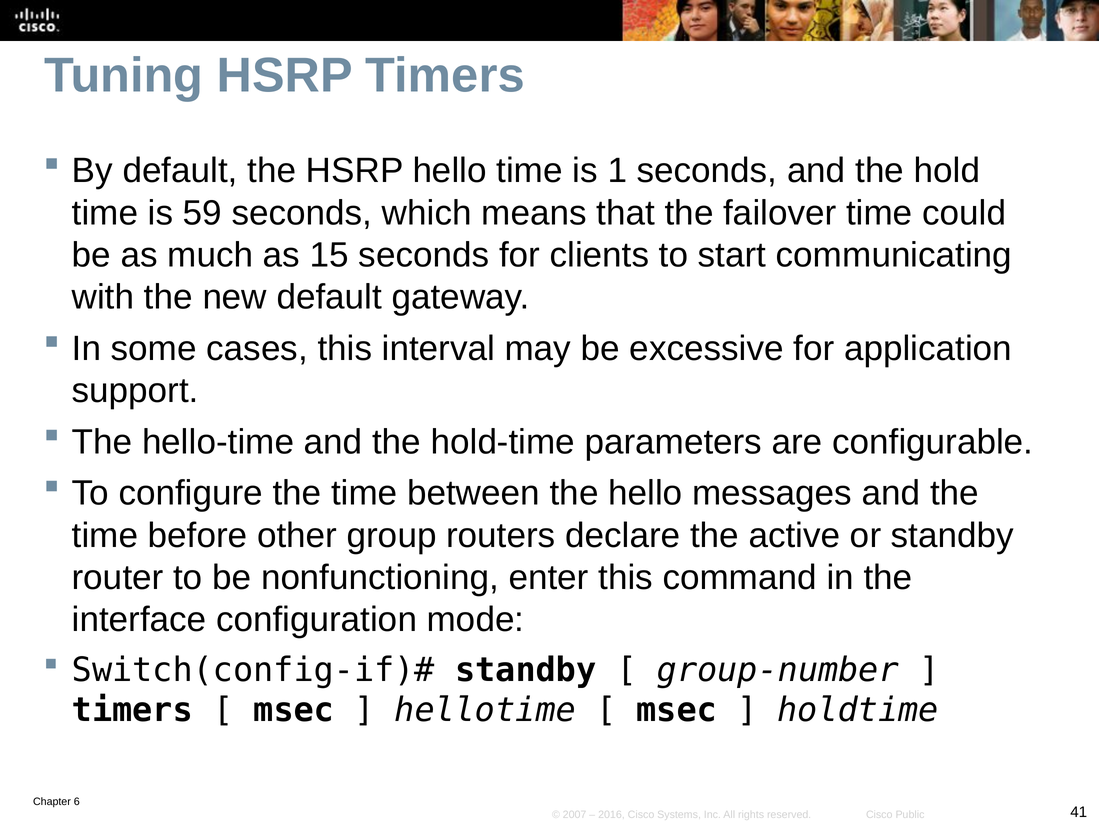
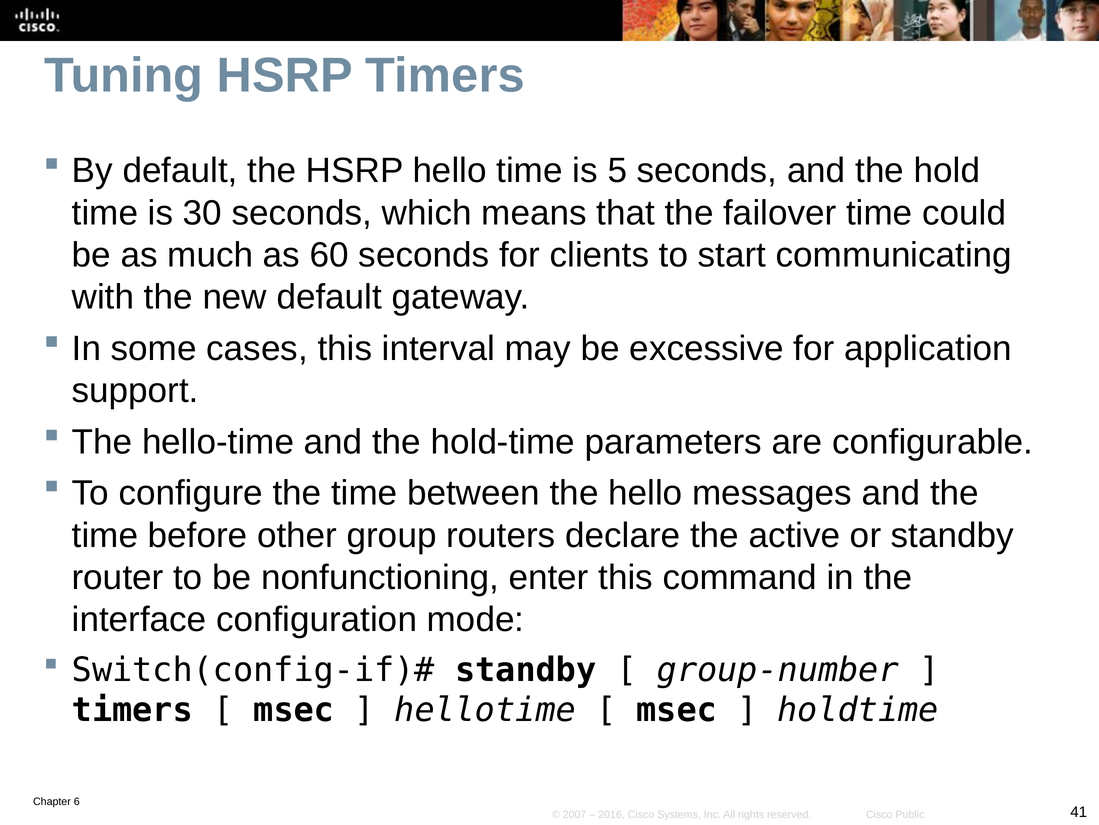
1: 1 -> 5
59: 59 -> 30
15: 15 -> 60
